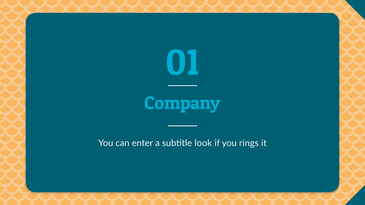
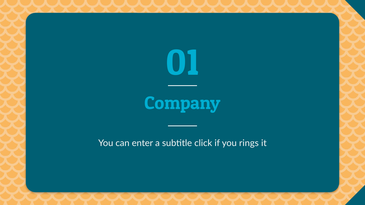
look: look -> click
